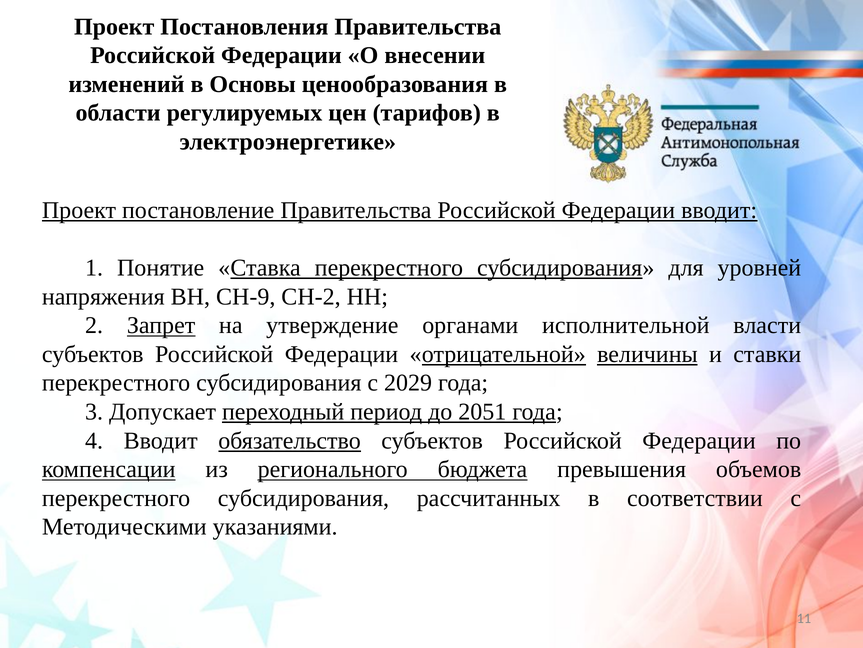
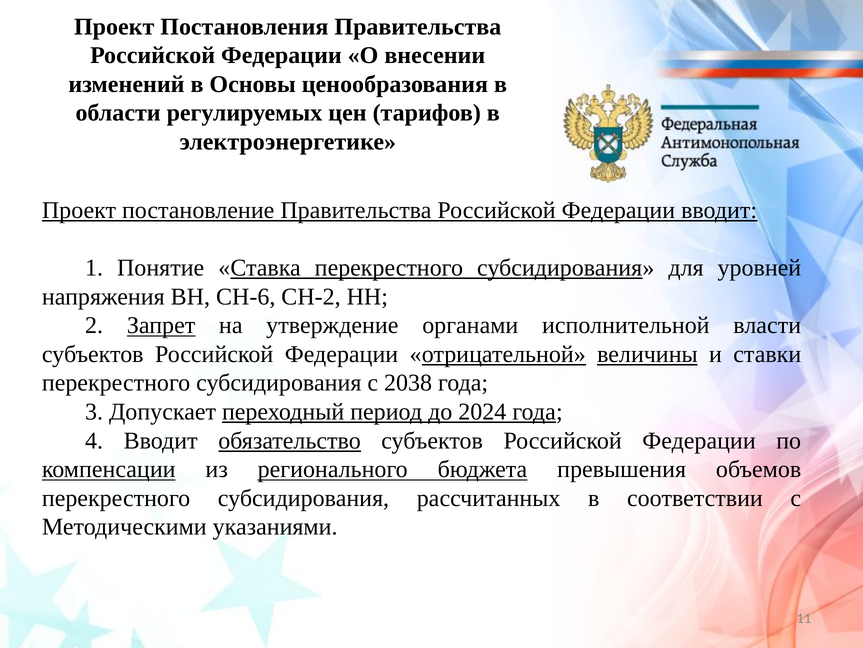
СН-9: СН-9 -> СН-6
2029: 2029 -> 2038
2051: 2051 -> 2024
